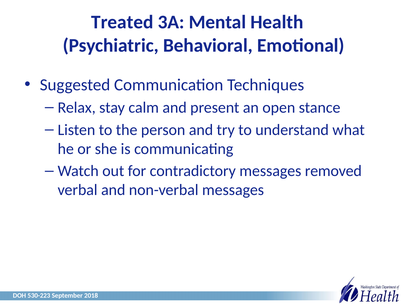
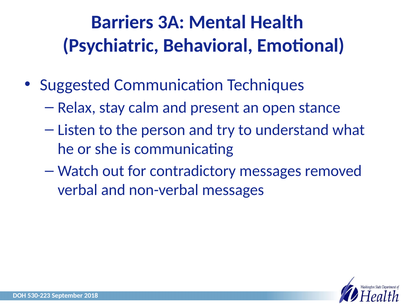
Treated: Treated -> Barriers
